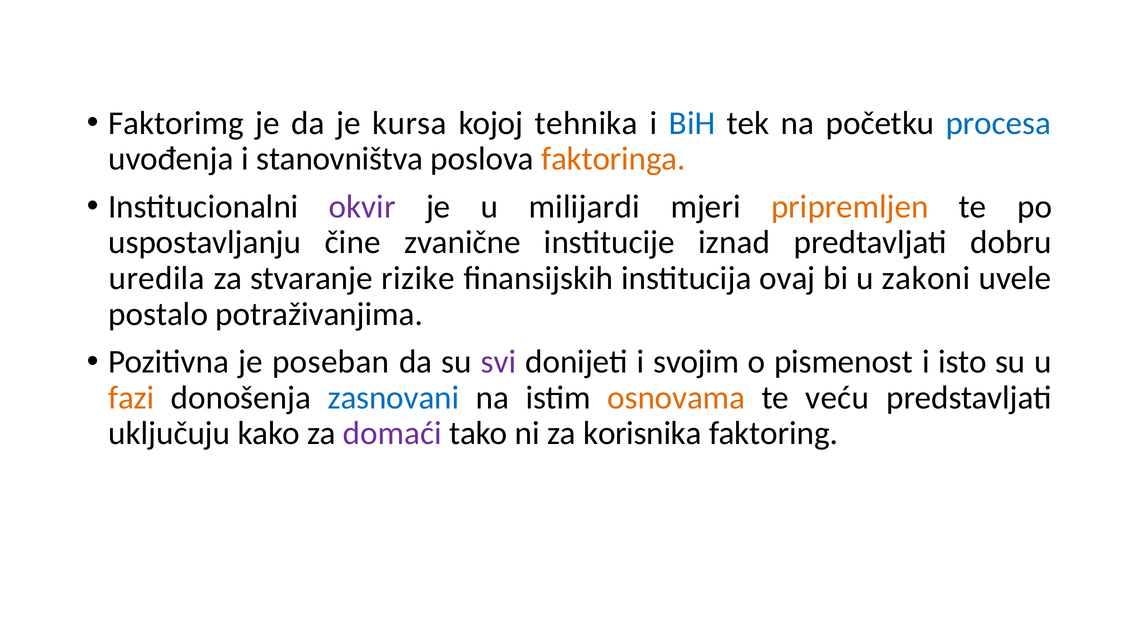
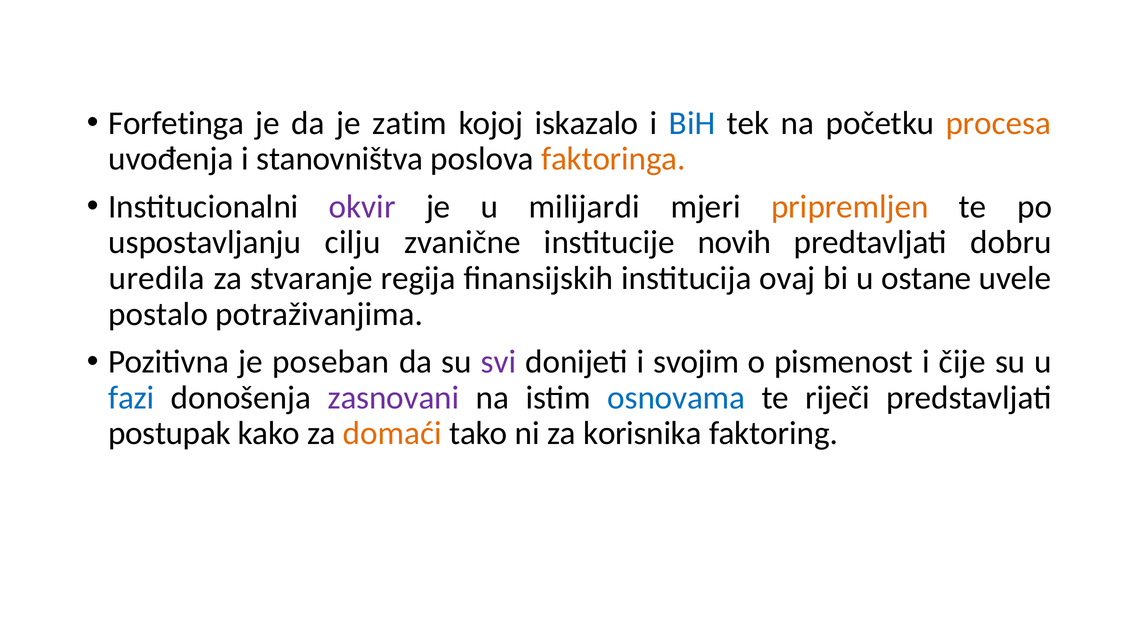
Faktorimg: Faktorimg -> Forfetinga
kursa: kursa -> zatim
tehnika: tehnika -> iskazalo
procesa colour: blue -> orange
čine: čine -> cilju
iznad: iznad -> novih
rizike: rizike -> regija
zakoni: zakoni -> ostane
isto: isto -> čije
fazi colour: orange -> blue
zasnovani colour: blue -> purple
osnovama colour: orange -> blue
veću: veću -> riječi
uključuju: uključuju -> postupak
domaći colour: purple -> orange
